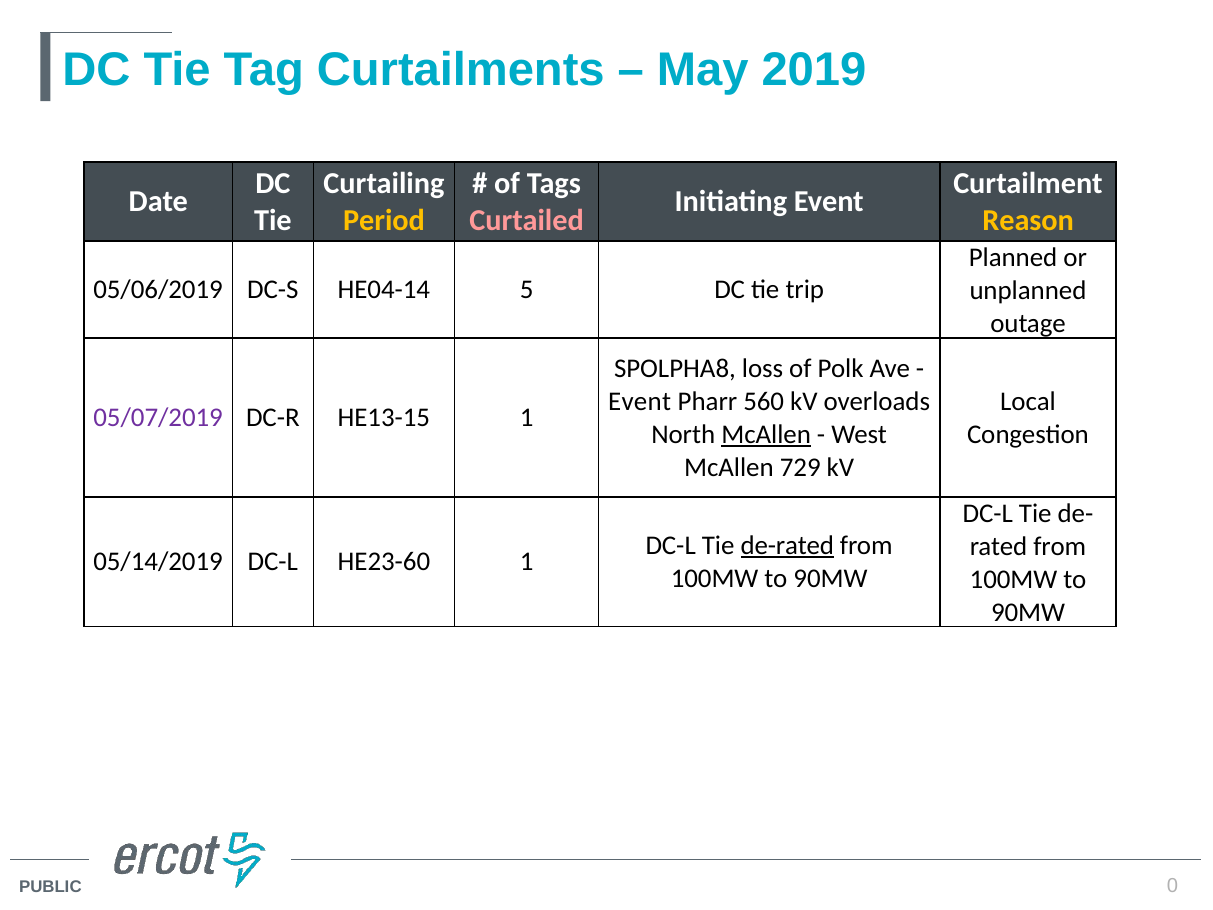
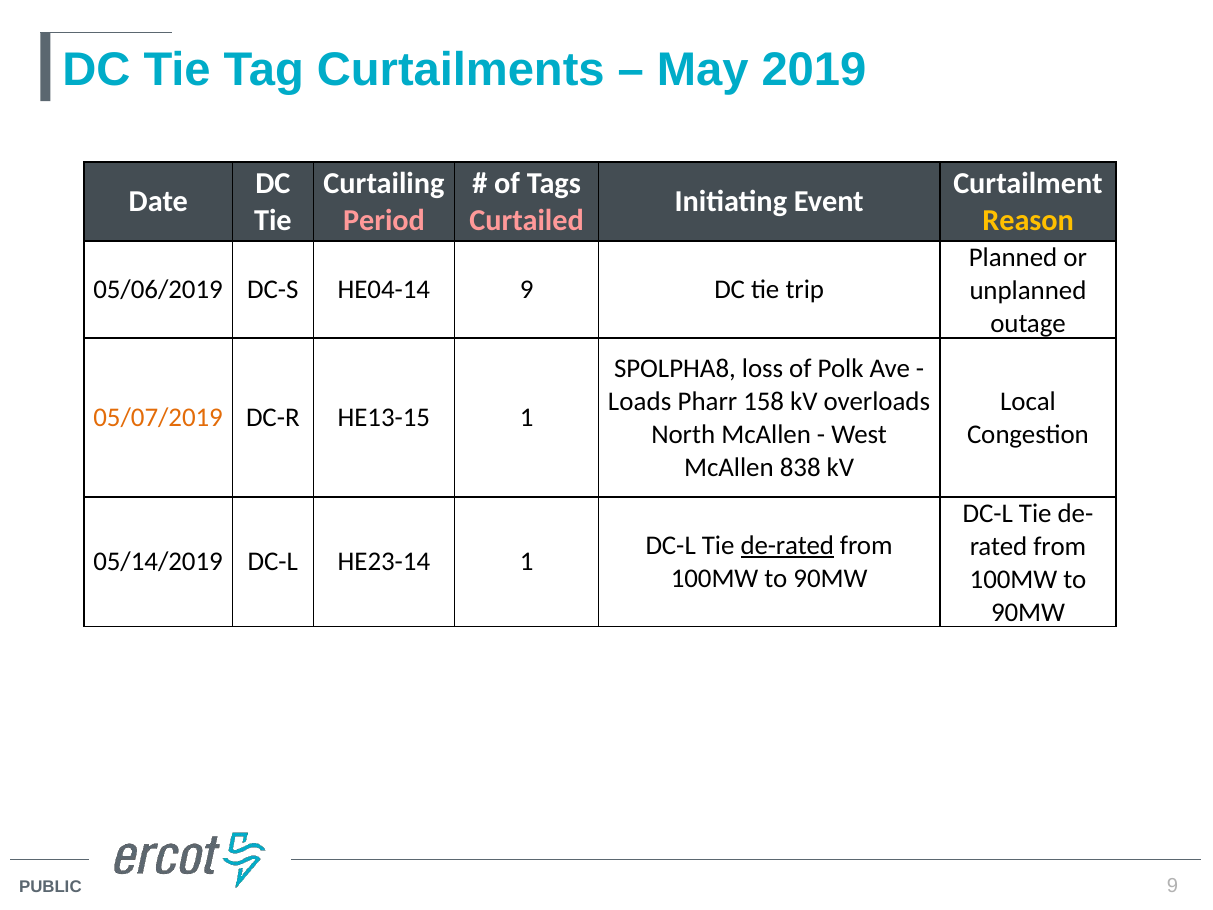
Period colour: yellow -> pink
HE04-14 5: 5 -> 9
Event at (640, 401): Event -> Loads
560: 560 -> 158
05/07/2019 colour: purple -> orange
McAllen at (766, 434) underline: present -> none
729: 729 -> 838
HE23-60: HE23-60 -> HE23-14
0 at (1173, 886): 0 -> 9
